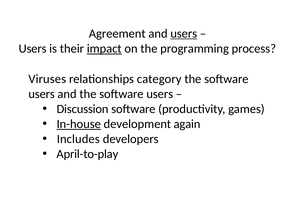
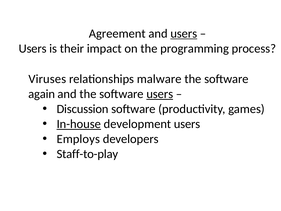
impact underline: present -> none
category: category -> malware
users at (42, 94): users -> again
users at (160, 94) underline: none -> present
development again: again -> users
Includes: Includes -> Employs
April-to-play: April-to-play -> Staff-to-play
